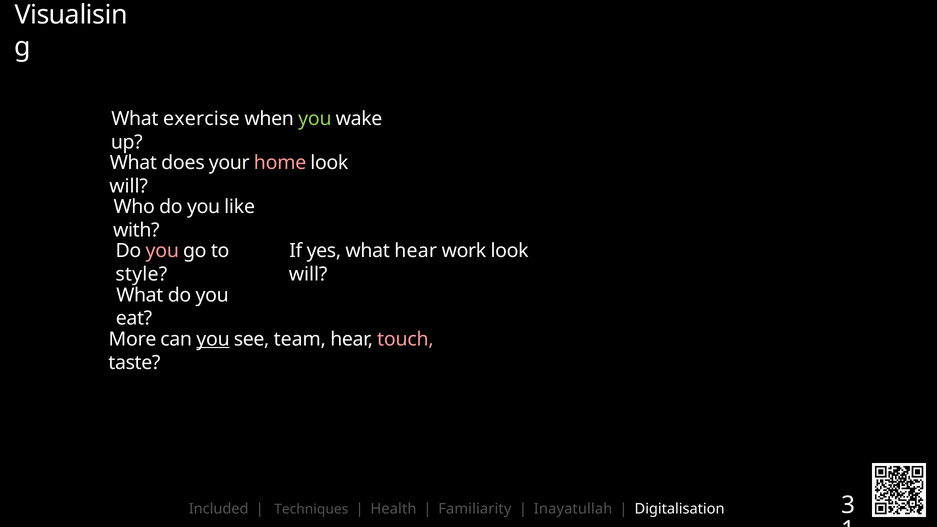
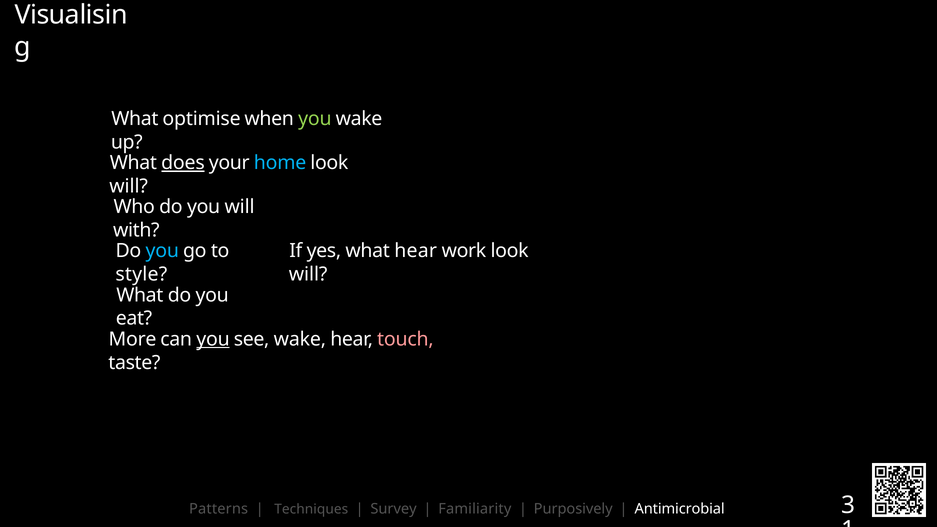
exercise: exercise -> optimise
does underline: none -> present
home colour: pink -> light blue
you like: like -> will
you at (162, 251) colour: pink -> light blue
see team: team -> wake
Included: Included -> Patterns
Health: Health -> Survey
Inayatullah: Inayatullah -> Purposively
Digitalisation: Digitalisation -> Antimicrobial
